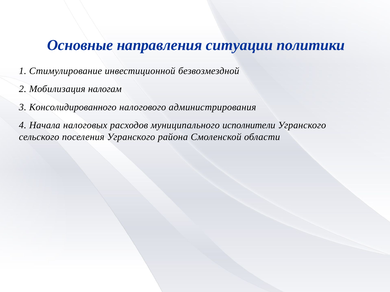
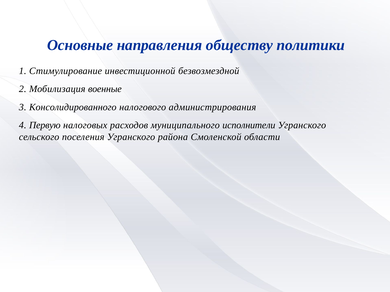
ситуации: ситуации -> обществу
налогам: налогам -> военные
Начала: Начала -> Первую
